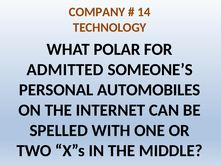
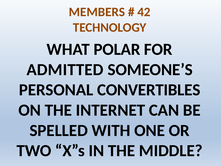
COMPANY: COMPANY -> MEMBERS
14: 14 -> 42
AUTOMOBILES: AUTOMOBILES -> CONVERTIBLES
